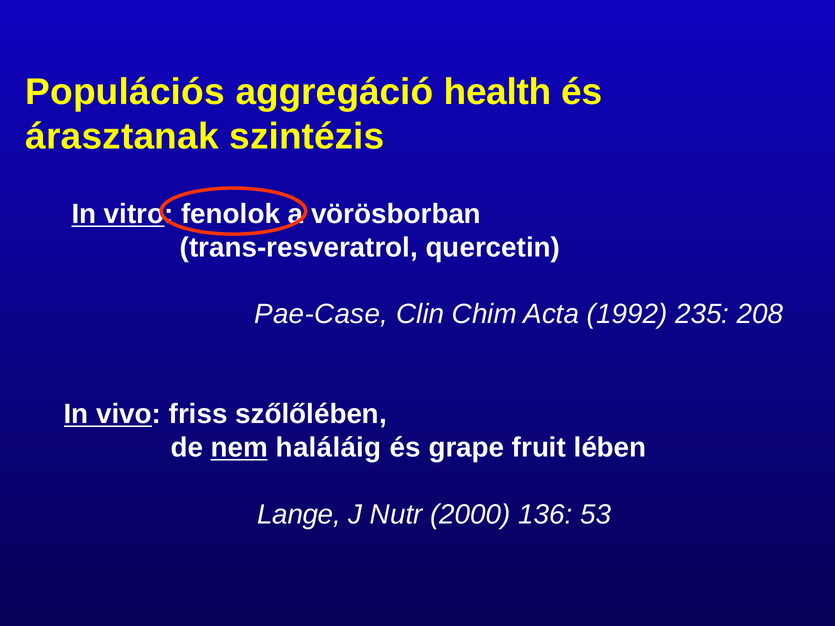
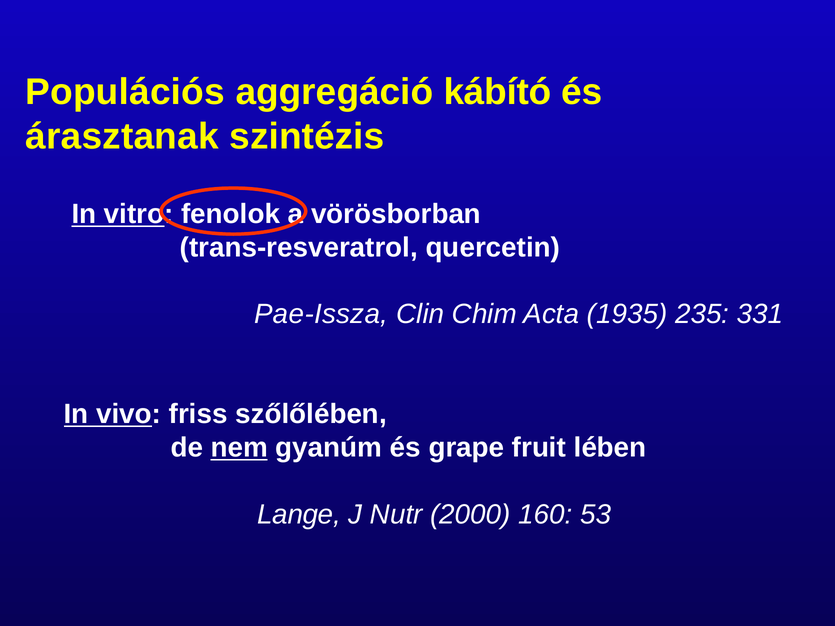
health: health -> kábító
Pae-Case: Pae-Case -> Pae-Issza
1992: 1992 -> 1935
208: 208 -> 331
haláláig: haláláig -> gyanúm
136: 136 -> 160
